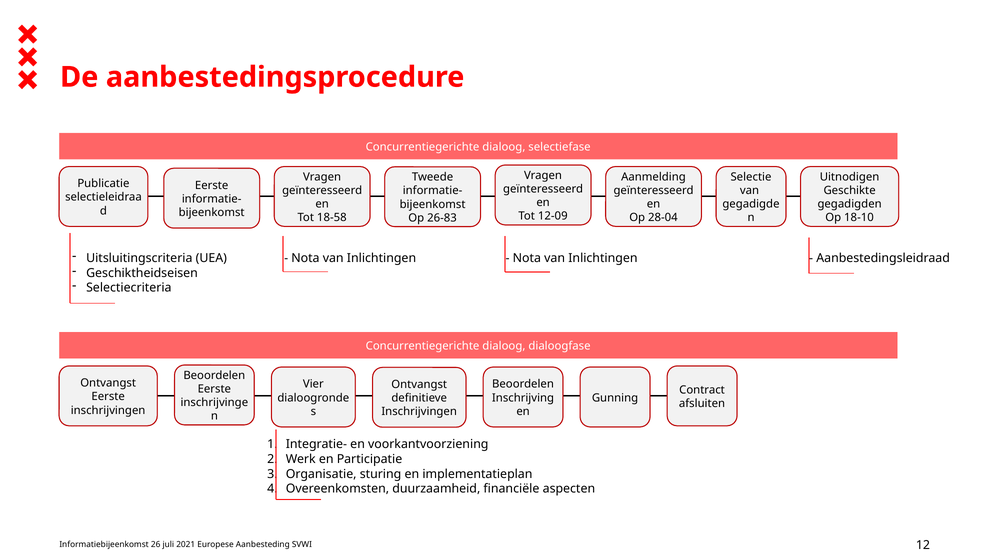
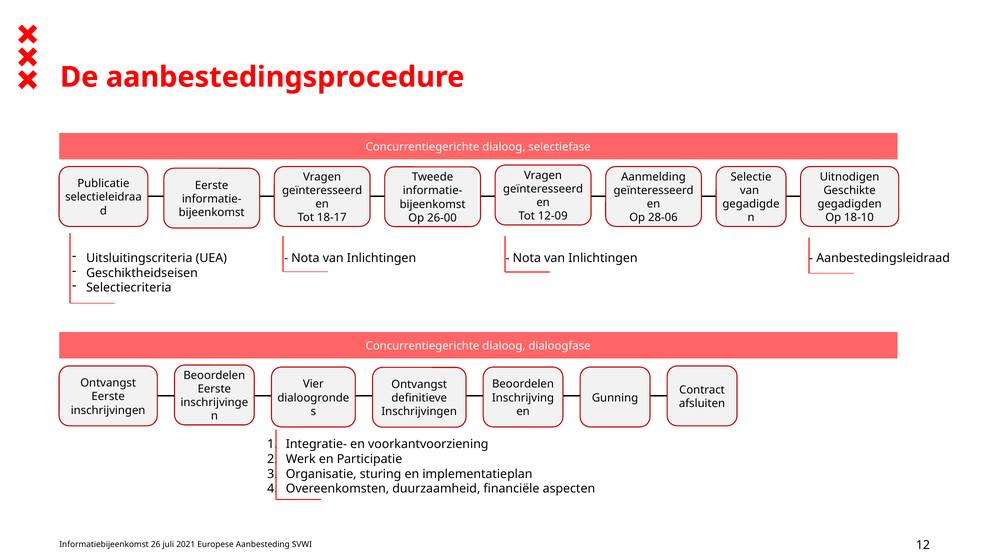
18-58: 18-58 -> 18-17
28-04: 28-04 -> 28-06
26-83: 26-83 -> 26-00
